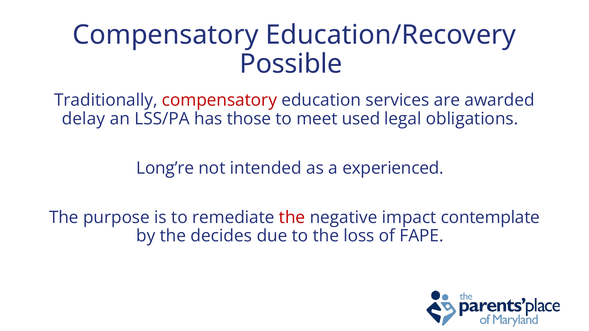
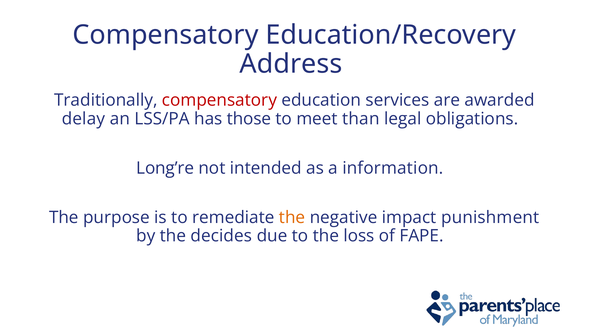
Possible: Possible -> Address
used: used -> than
experienced: experienced -> information
the at (292, 218) colour: red -> orange
contemplate: contemplate -> punishment
